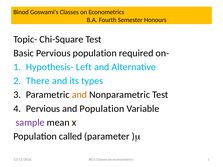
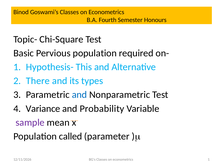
Left: Left -> This
and at (79, 95) colour: orange -> blue
Pervious at (43, 109): Pervious -> Variance
and Population: Population -> Probability
